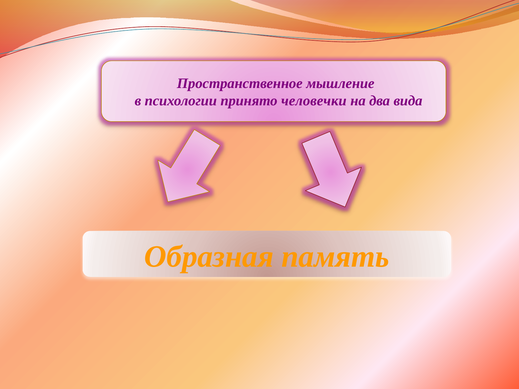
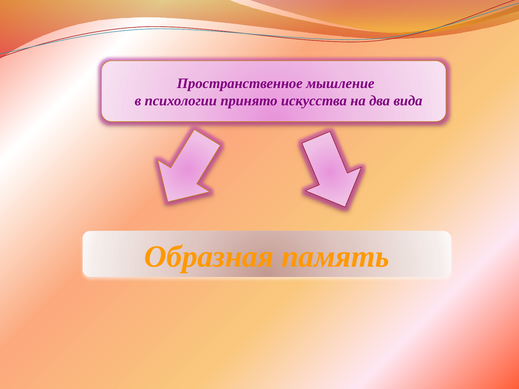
человечки: человечки -> искусства
